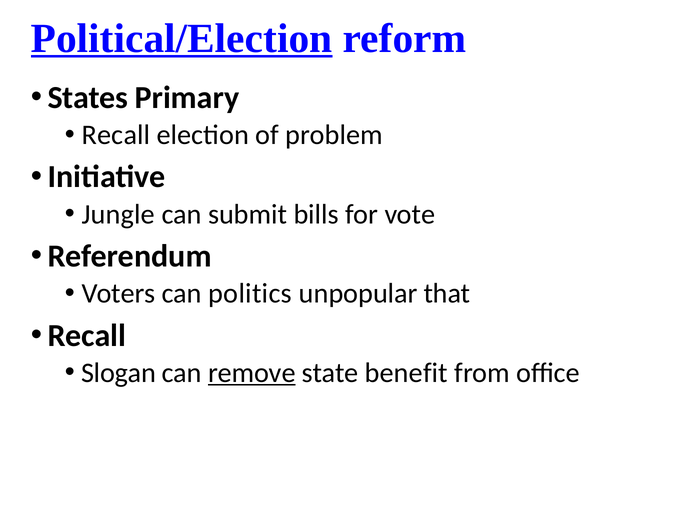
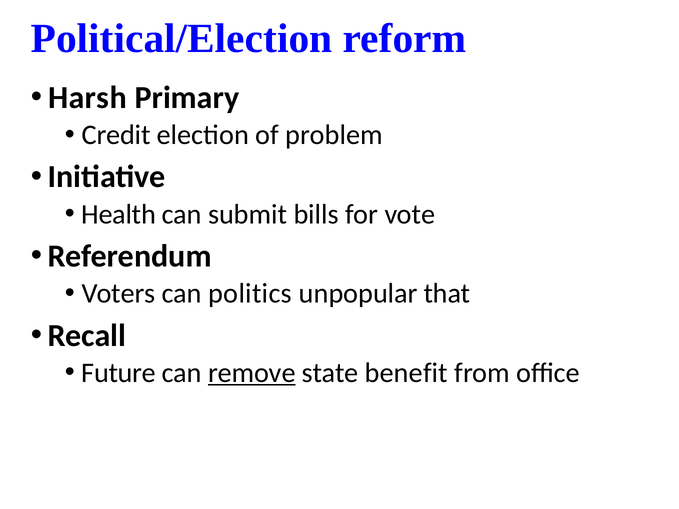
Political/Election underline: present -> none
States: States -> Harsh
Recall at (116, 135): Recall -> Credit
Jungle: Jungle -> Health
Slogan: Slogan -> Future
